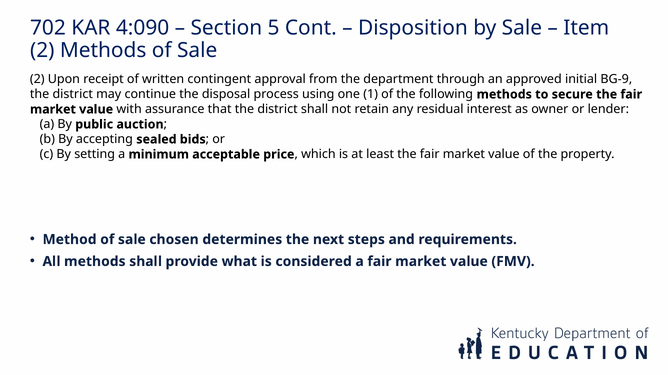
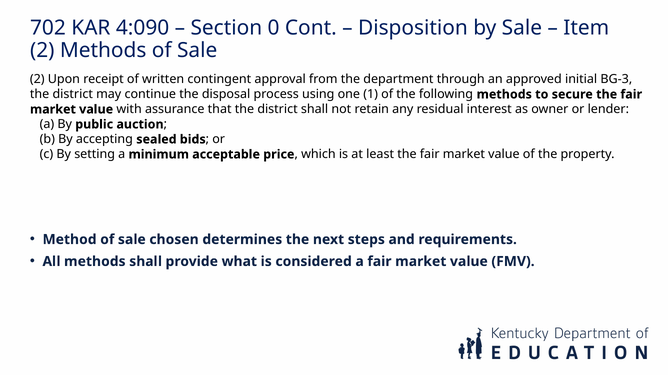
5: 5 -> 0
BG-9: BG-9 -> BG-3
